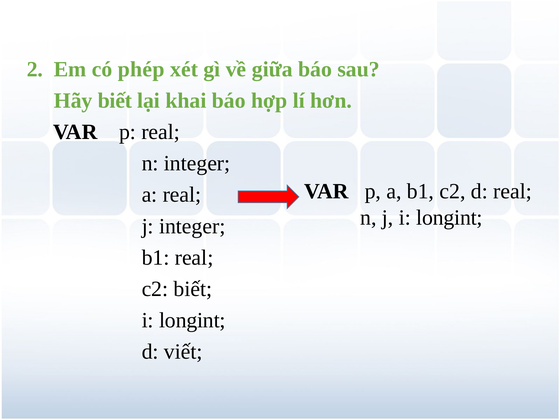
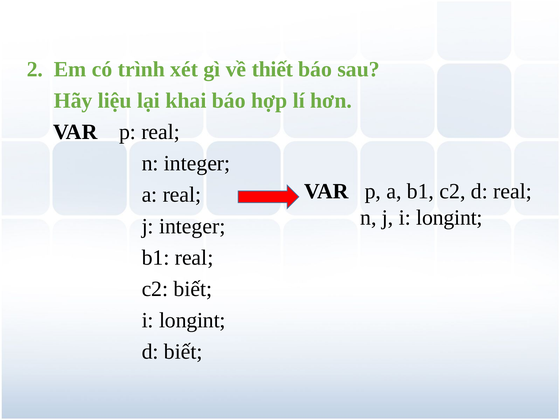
phép: phép -> trình
giữa: giữa -> thiết
Hãy biết: biết -> liệu
d viết: viết -> biết
